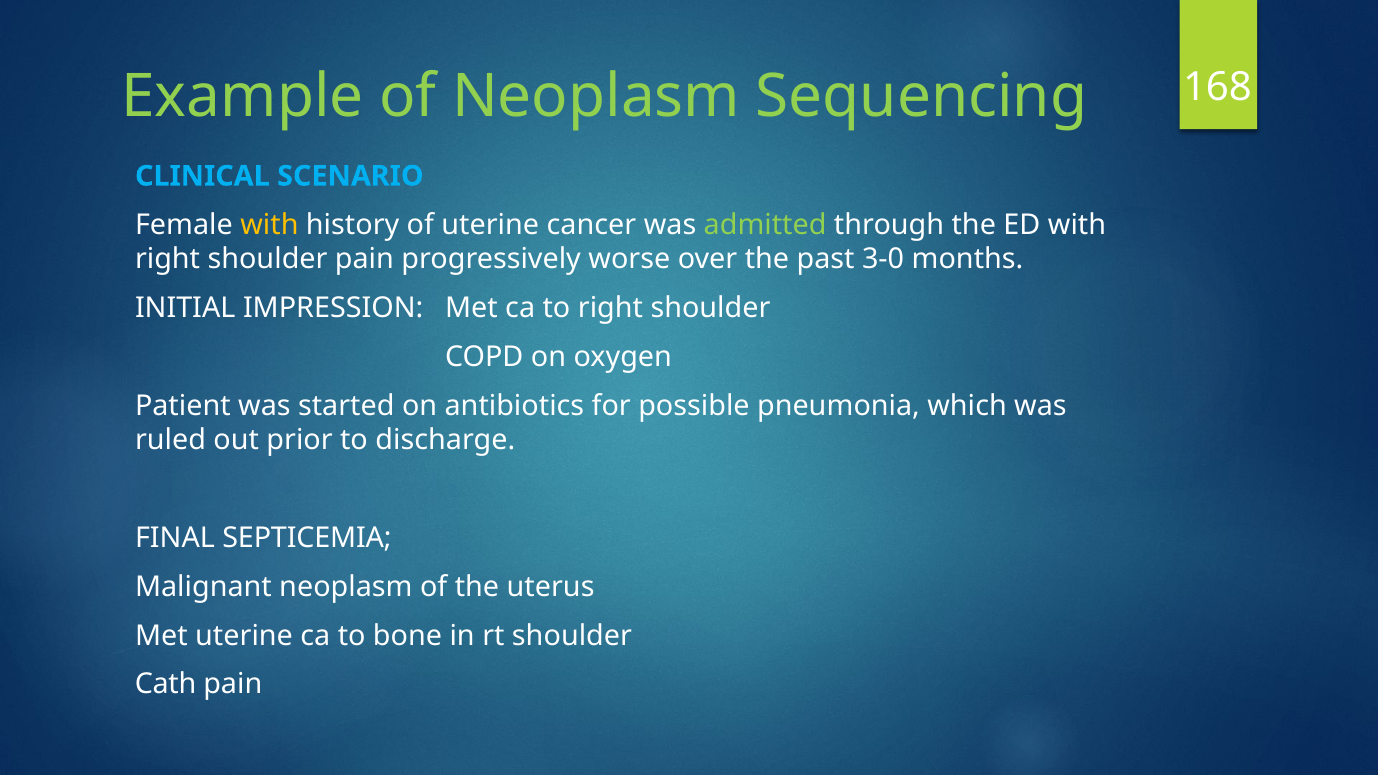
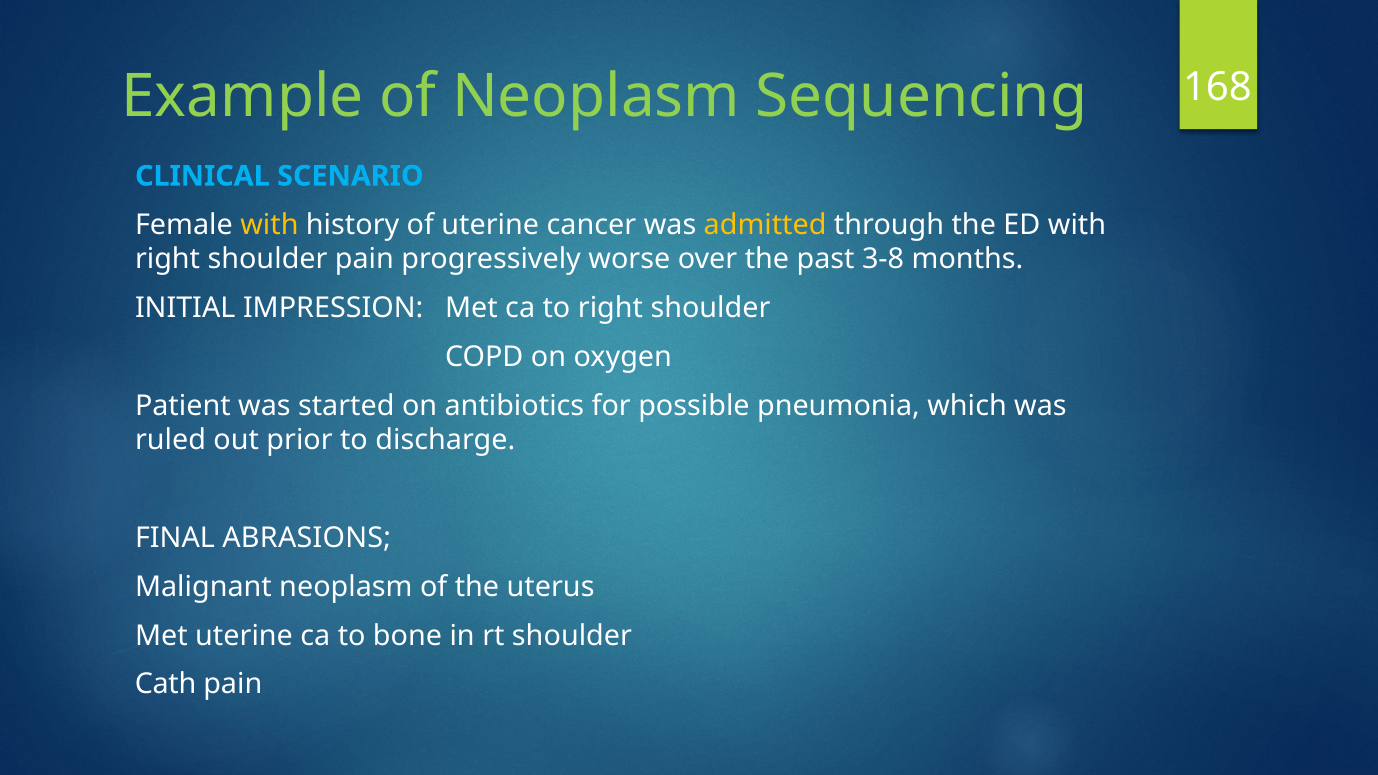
admitted colour: light green -> yellow
3-0: 3-0 -> 3-8
SEPTICEMIA: SEPTICEMIA -> ABRASIONS
